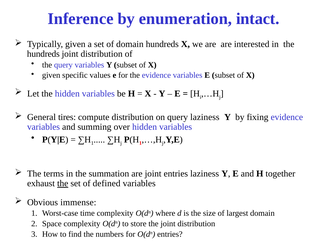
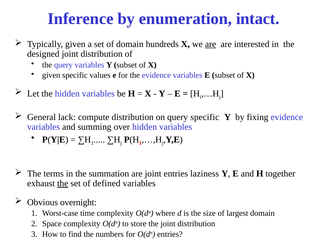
are at (211, 44) underline: none -> present
hundreds at (43, 54): hundreds -> designed
tires: tires -> lack
query laziness: laziness -> specific
immense: immense -> overnight
